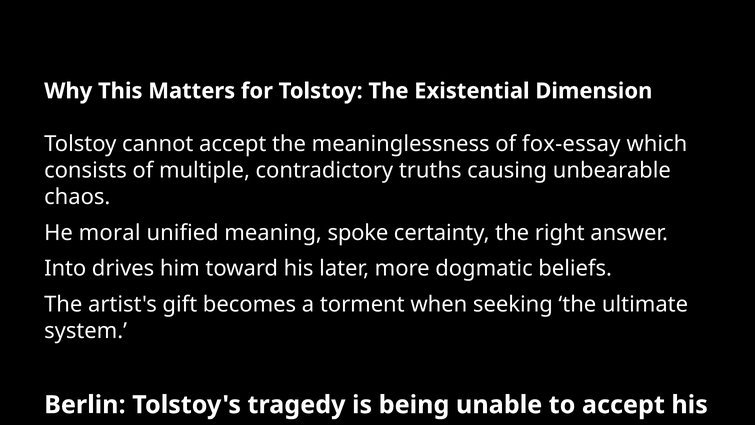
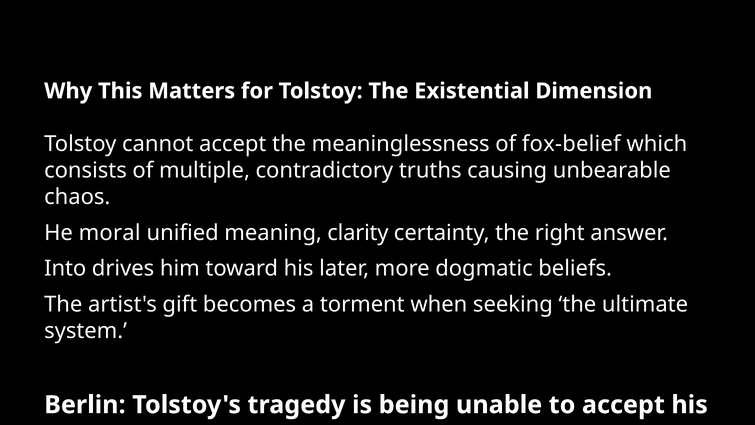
fox-essay: fox-essay -> fox-belief
spoke: spoke -> clarity
